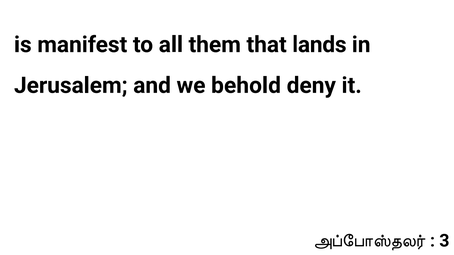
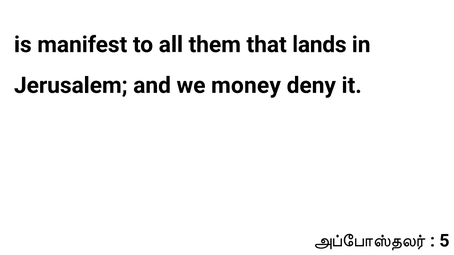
behold: behold -> money
3: 3 -> 5
